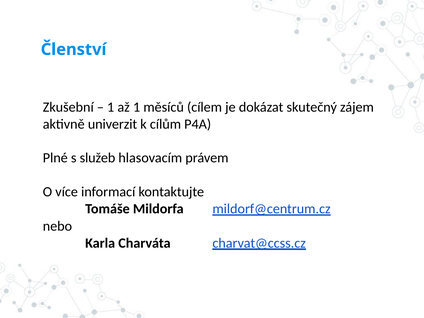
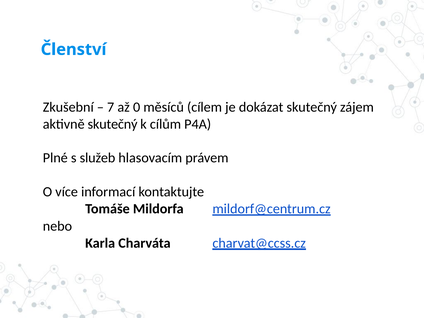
1 at (111, 107): 1 -> 7
až 1: 1 -> 0
aktivně univerzit: univerzit -> skutečný
